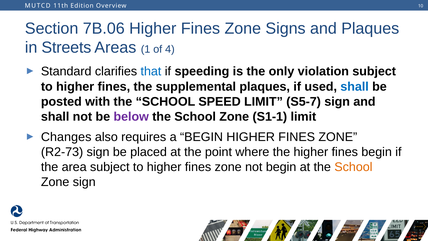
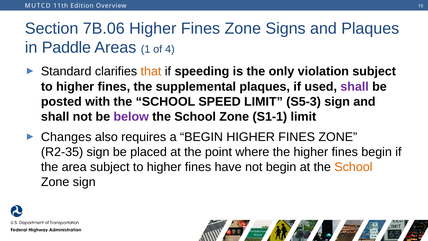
Streets: Streets -> Paddle
that colour: blue -> orange
shall at (355, 86) colour: blue -> purple
S5-7: S5-7 -> S5-3
R2-73: R2-73 -> R2-35
to higher fines zone: zone -> have
